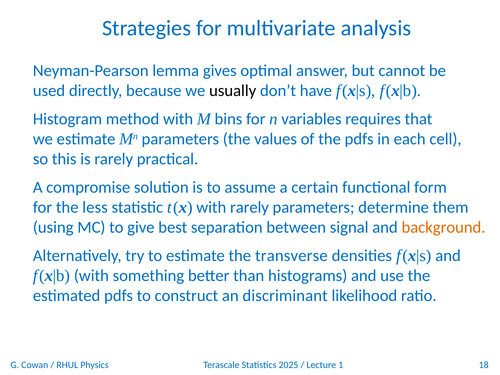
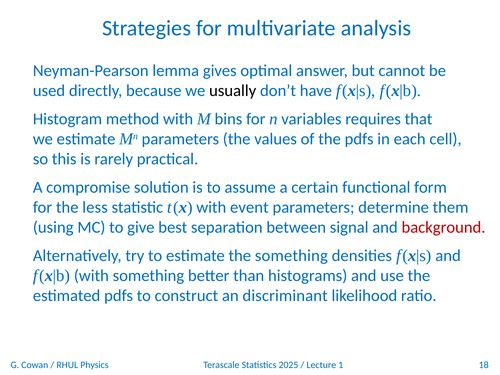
with rarely: rarely -> event
background colour: orange -> red
the transverse: transverse -> something
